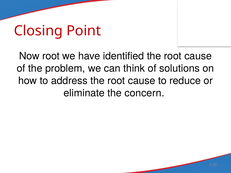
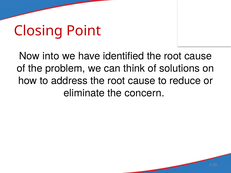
Now root: root -> into
